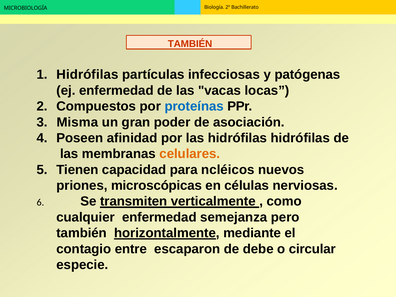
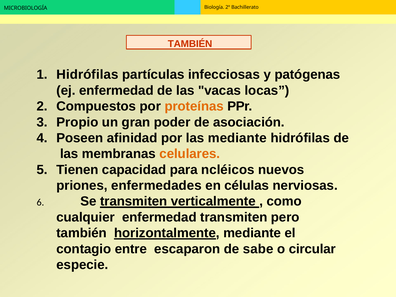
proteínas colour: blue -> orange
Misma: Misma -> Propio
las hidrófilas: hidrófilas -> mediante
microscópicas: microscópicas -> enfermedades
enfermedad semejanza: semejanza -> transmiten
debe: debe -> sabe
